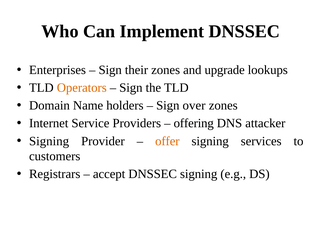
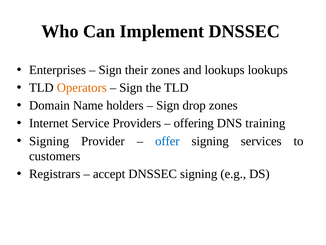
and upgrade: upgrade -> lookups
over: over -> drop
attacker: attacker -> training
offer colour: orange -> blue
